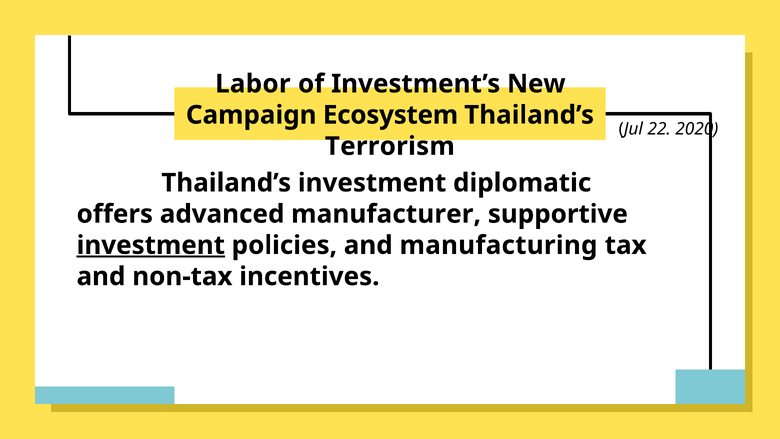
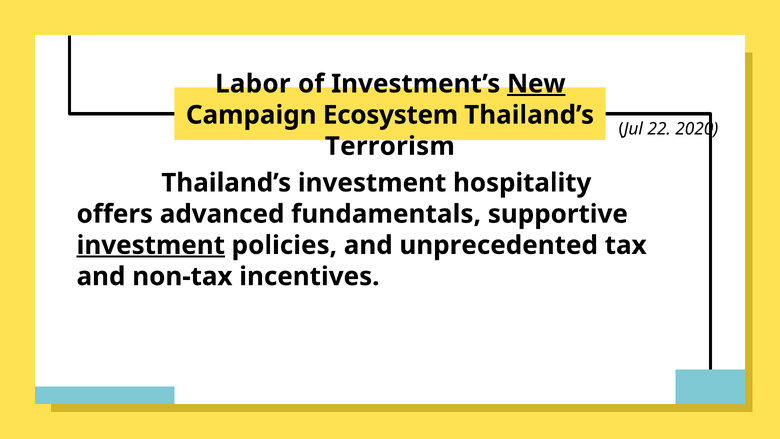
New underline: none -> present
diplomatic: diplomatic -> hospitality
manufacturer: manufacturer -> fundamentals
manufacturing: manufacturing -> unprecedented
